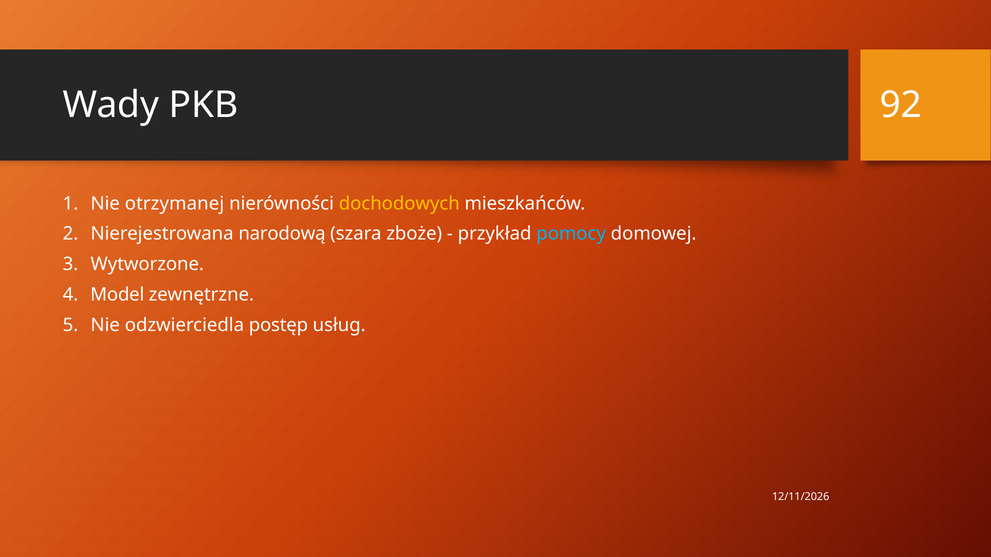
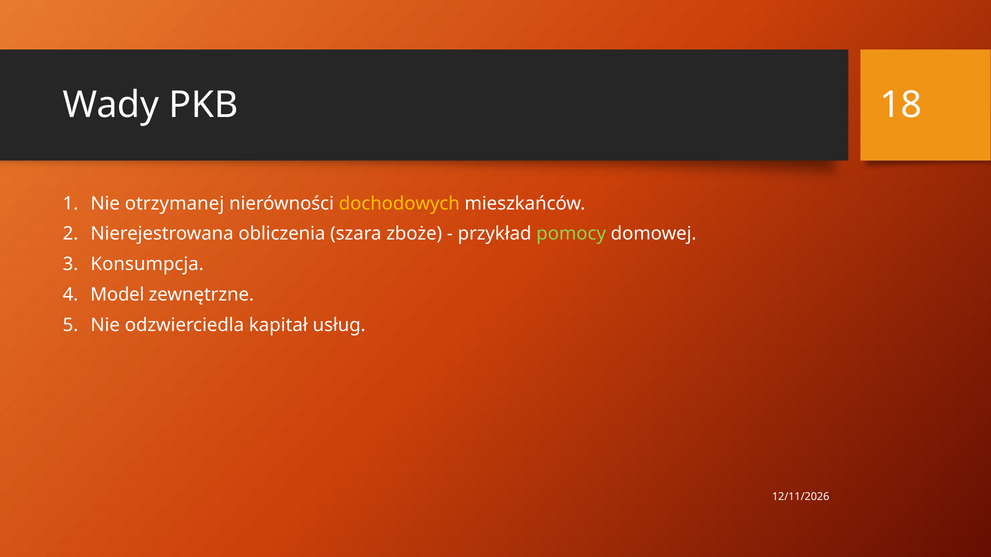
92: 92 -> 18
narodową: narodową -> obliczenia
pomocy colour: light blue -> light green
Wytworzone: Wytworzone -> Konsumpcja
postęp: postęp -> kapitał
